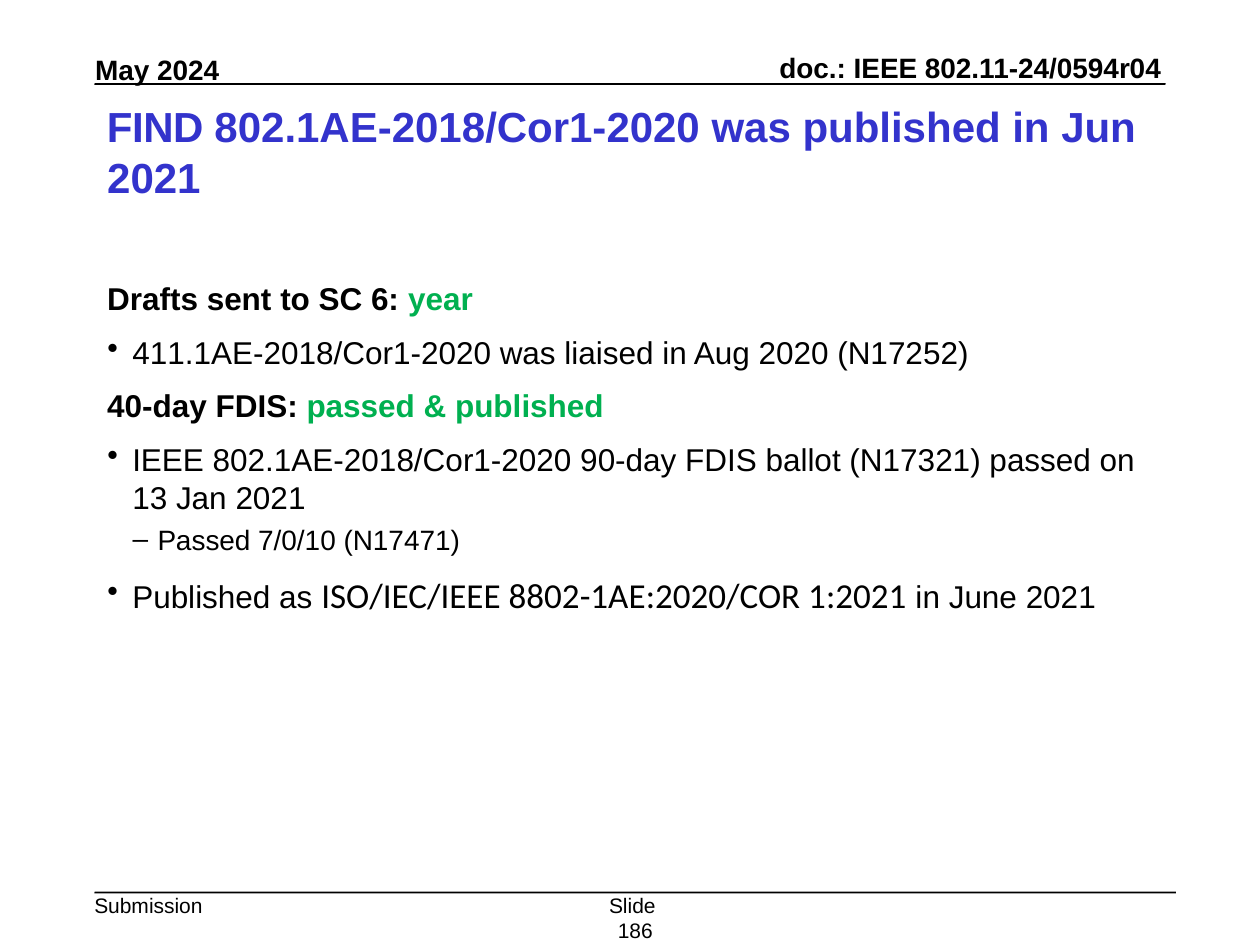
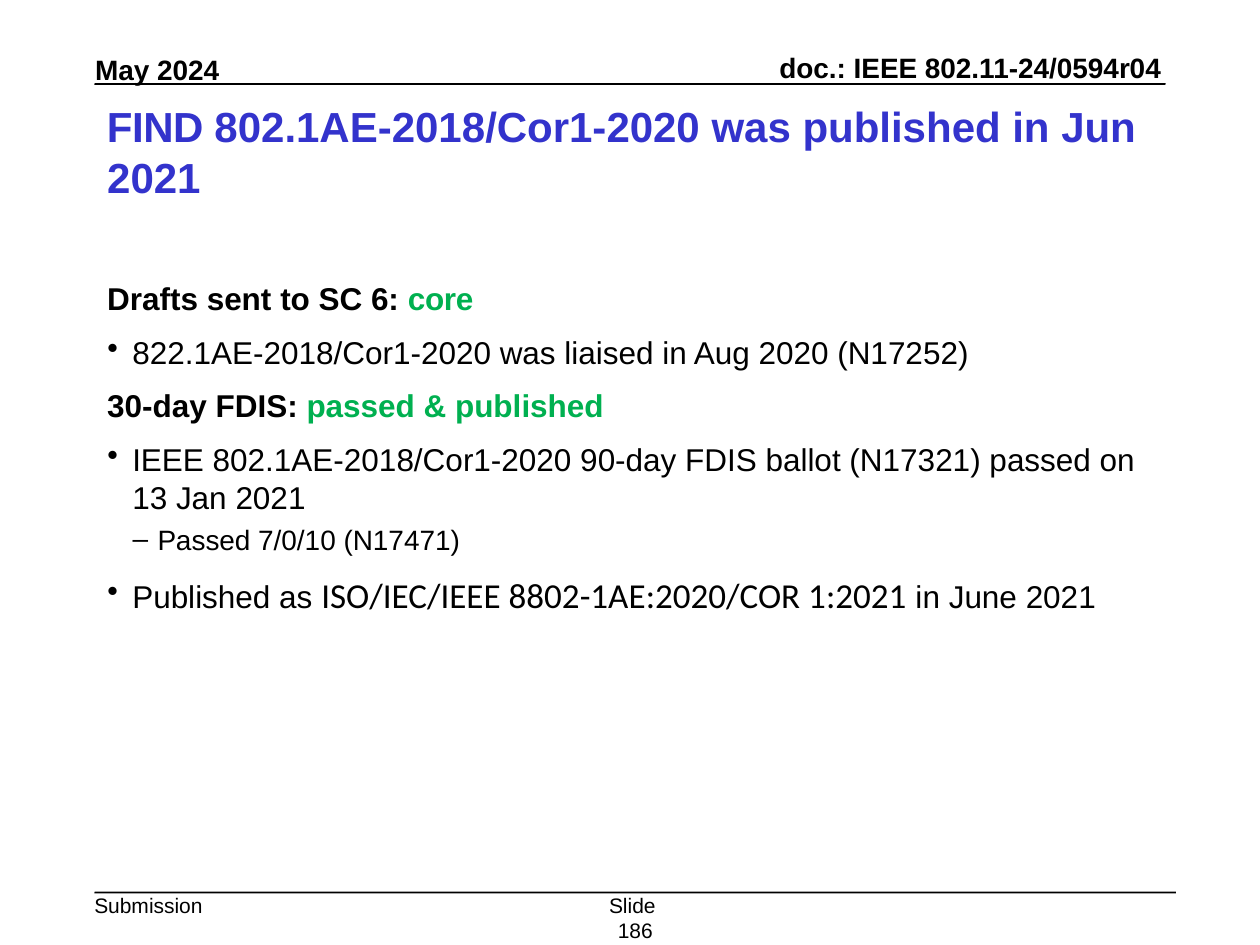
year: year -> core
411.1AE-2018/Cor1-2020: 411.1AE-2018/Cor1-2020 -> 822.1AE-2018/Cor1-2020
40-day: 40-day -> 30-day
